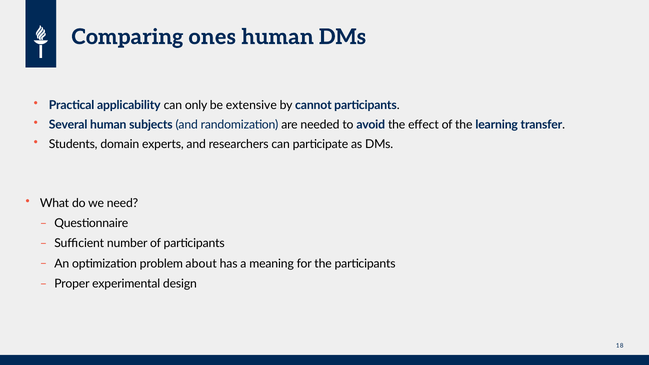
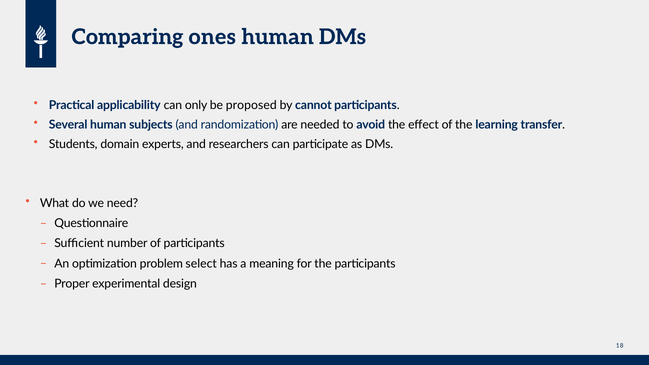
extensive: extensive -> proposed
about: about -> select
